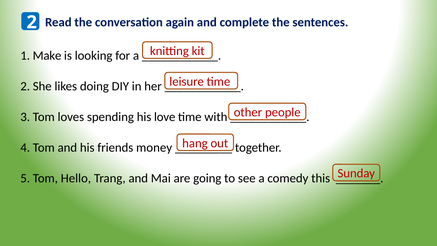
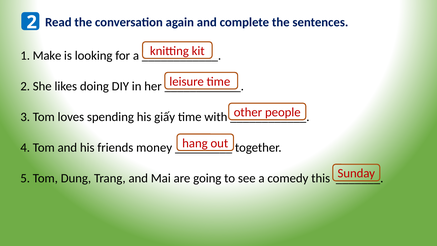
love: love -> giấy
Hello: Hello -> Dung
